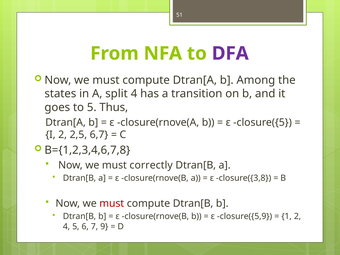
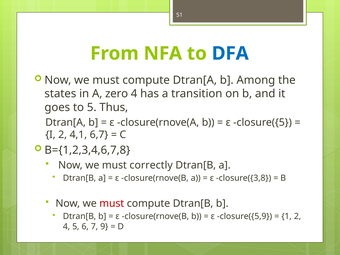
DFA colour: purple -> blue
split: split -> zero
2,5: 2,5 -> 4,1
